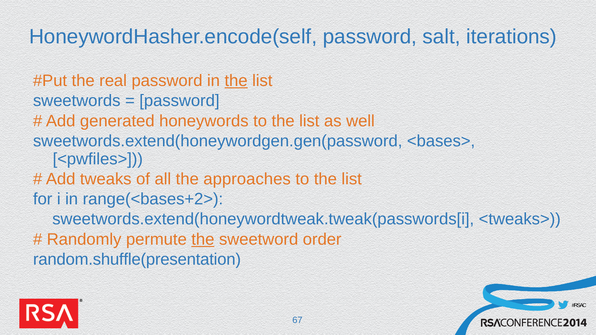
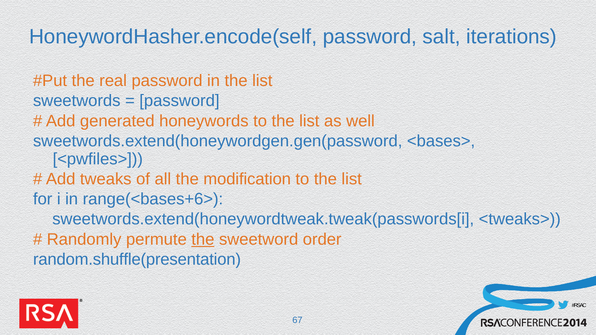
the at (236, 81) underline: present -> none
approaches: approaches -> modification
range(<bases+2>: range(<bases+2> -> range(<bases+6>
